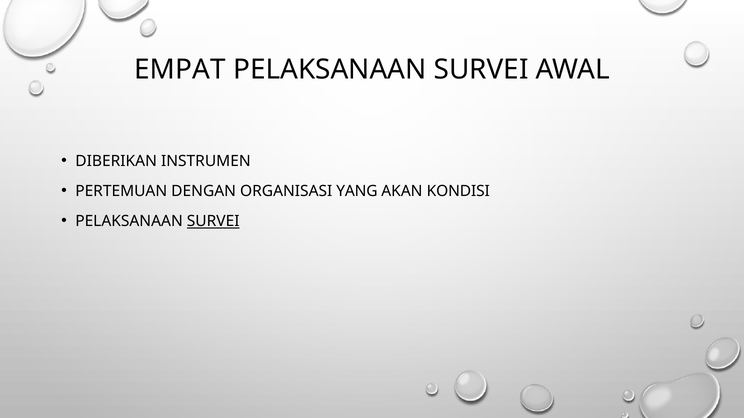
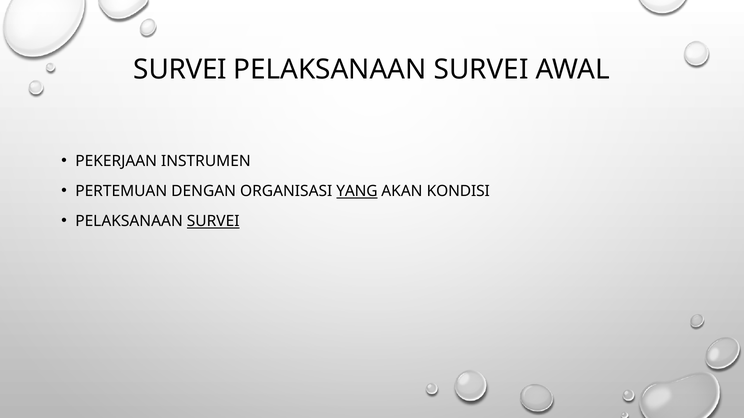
EMPAT at (180, 70): EMPAT -> SURVEI
DIBERIKAN: DIBERIKAN -> PEKERJAAN
YANG underline: none -> present
